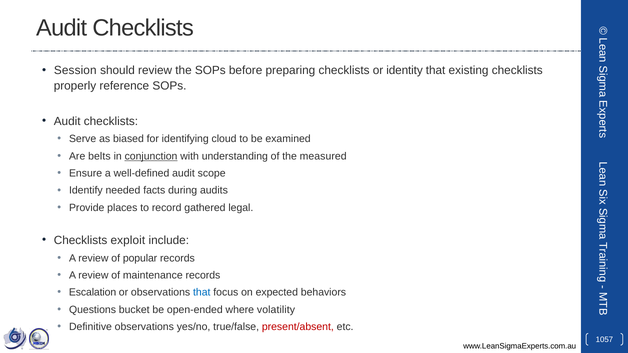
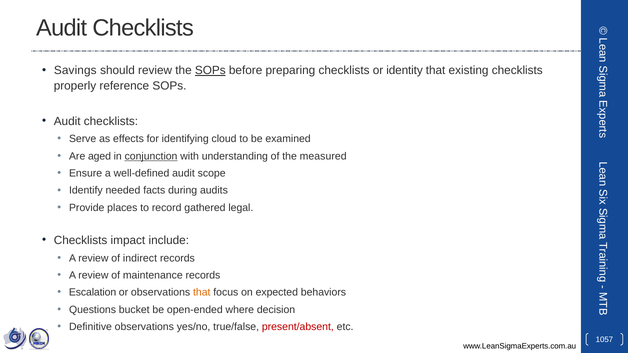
Session: Session -> Savings
SOPs at (210, 71) underline: none -> present
biased: biased -> effects
belts: belts -> aged
exploit: exploit -> impact
popular: popular -> indirect
that at (202, 293) colour: blue -> orange
volatility: volatility -> decision
